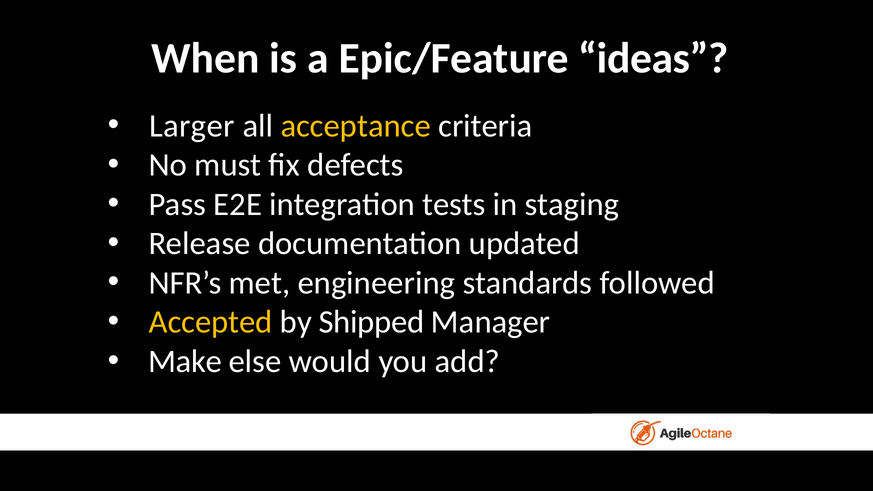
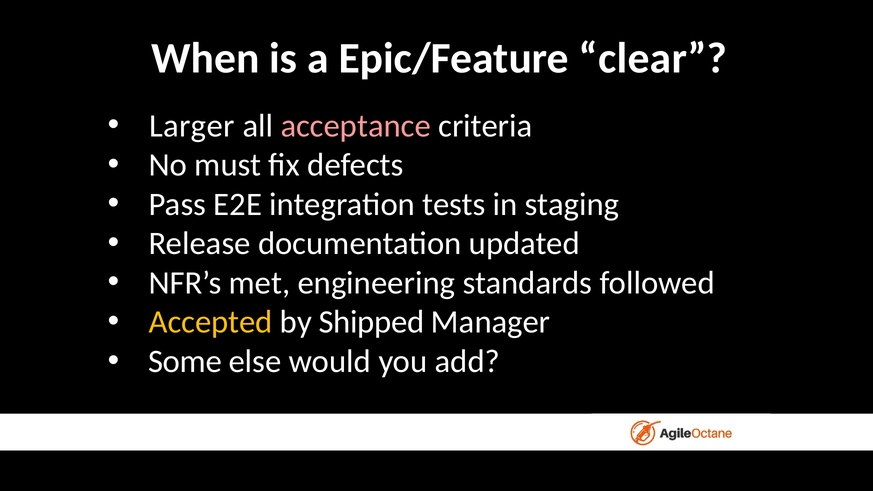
ideas: ideas -> clear
acceptance colour: yellow -> pink
Make: Make -> Some
